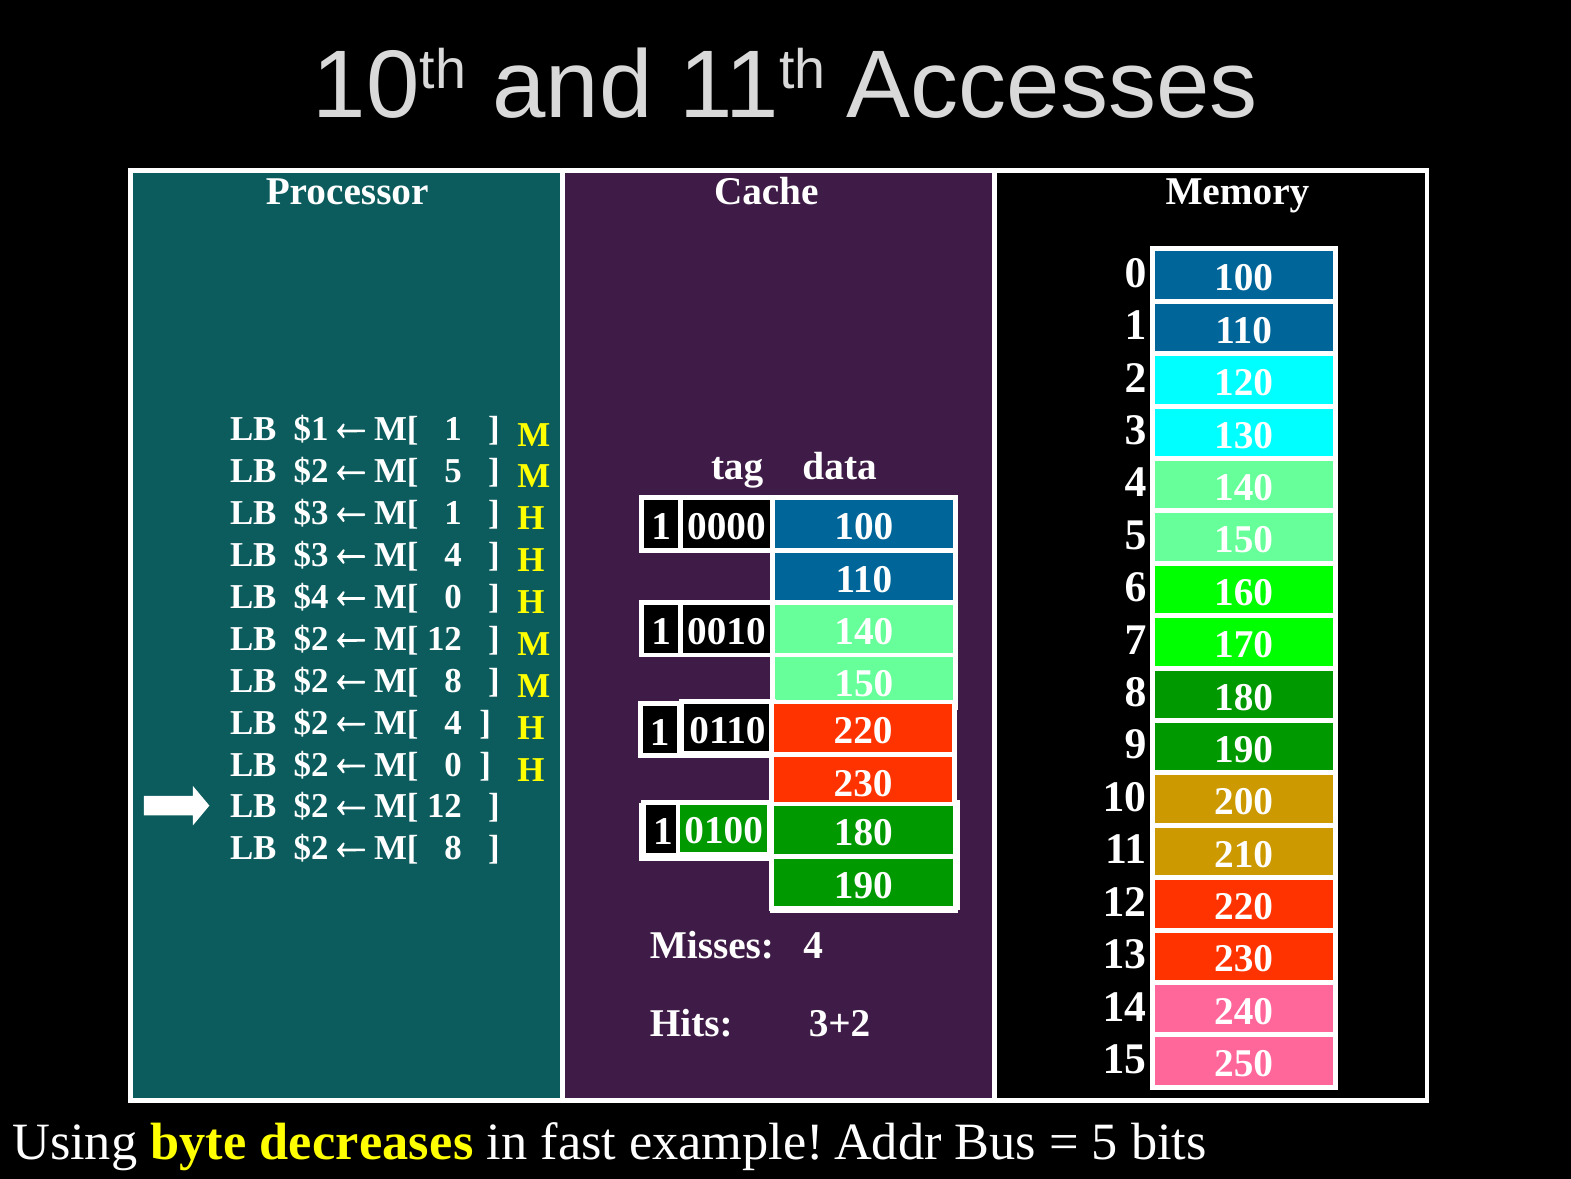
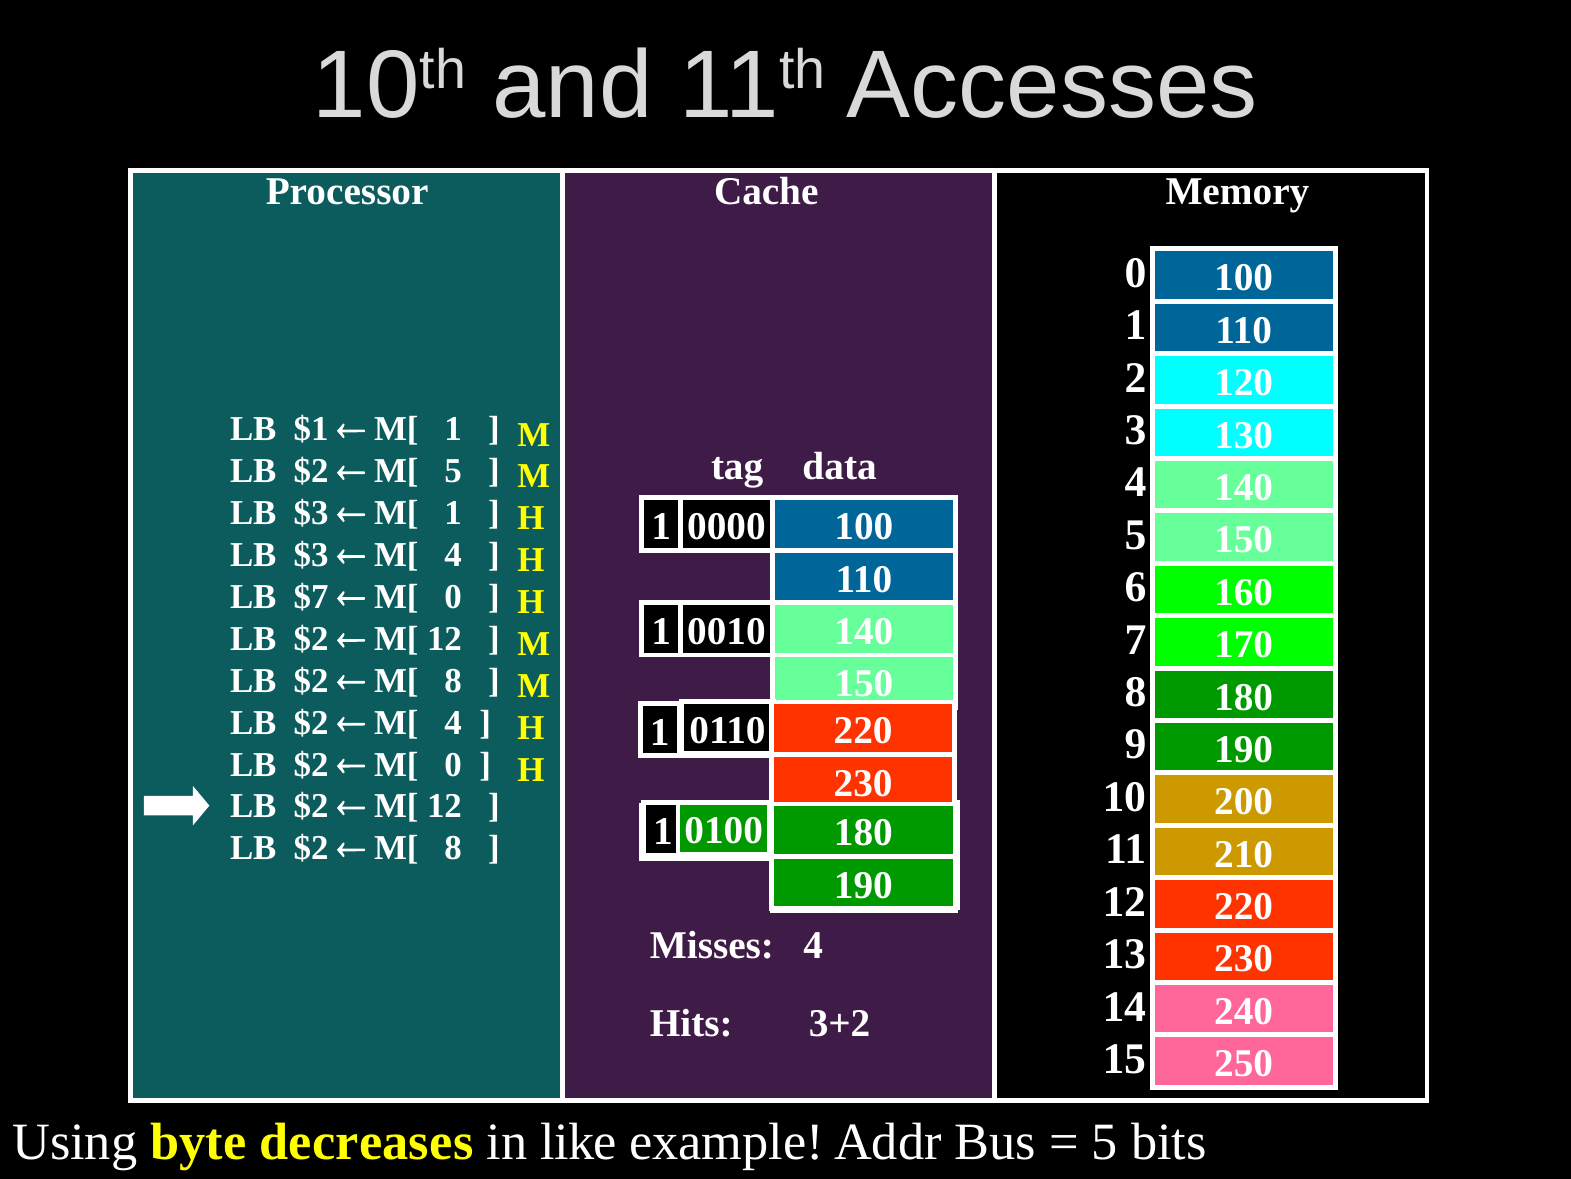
$4: $4 -> $7
fast: fast -> like
